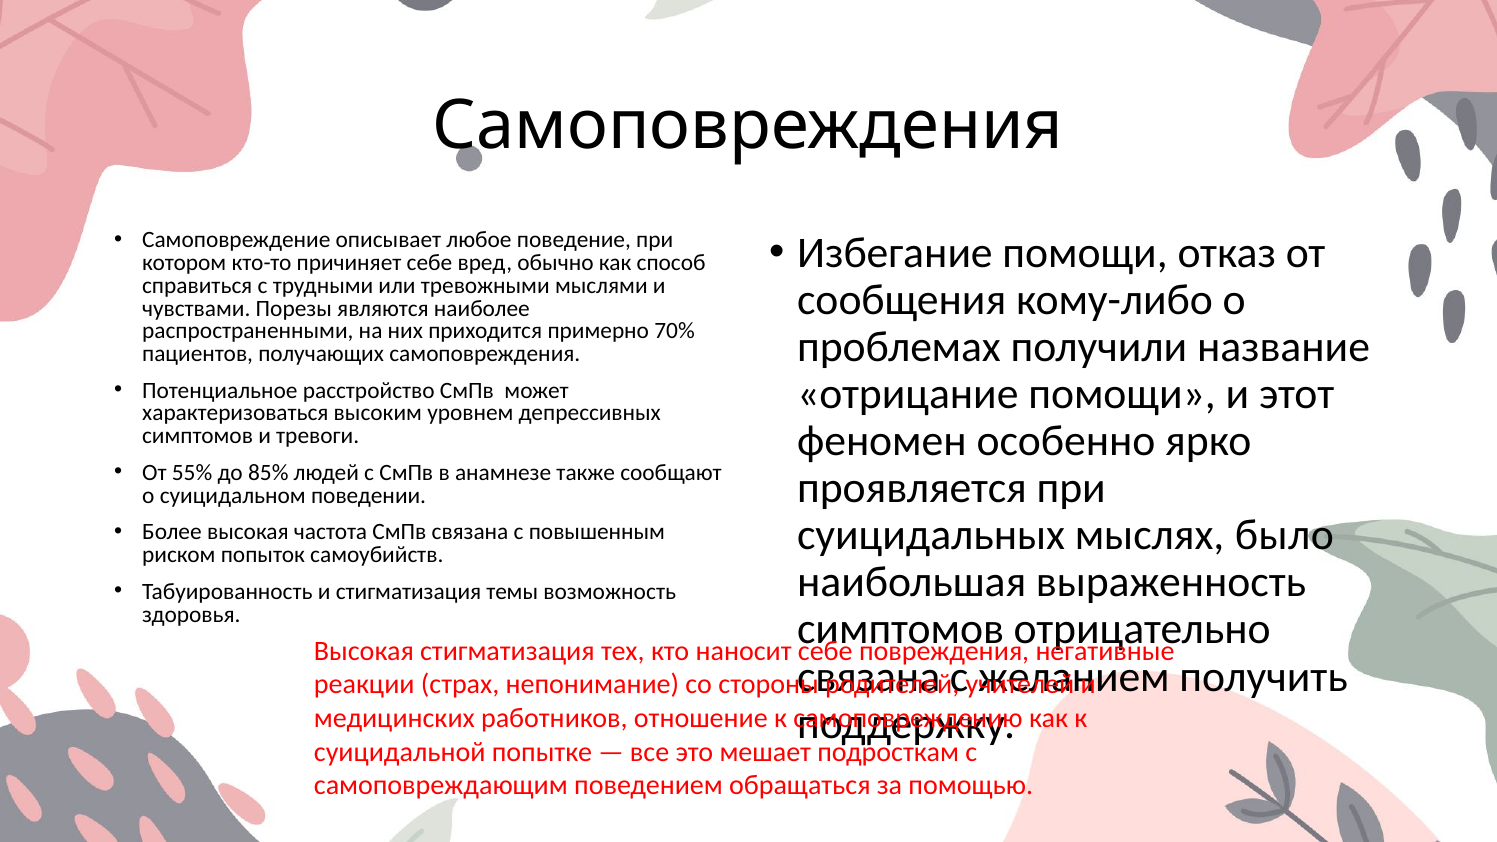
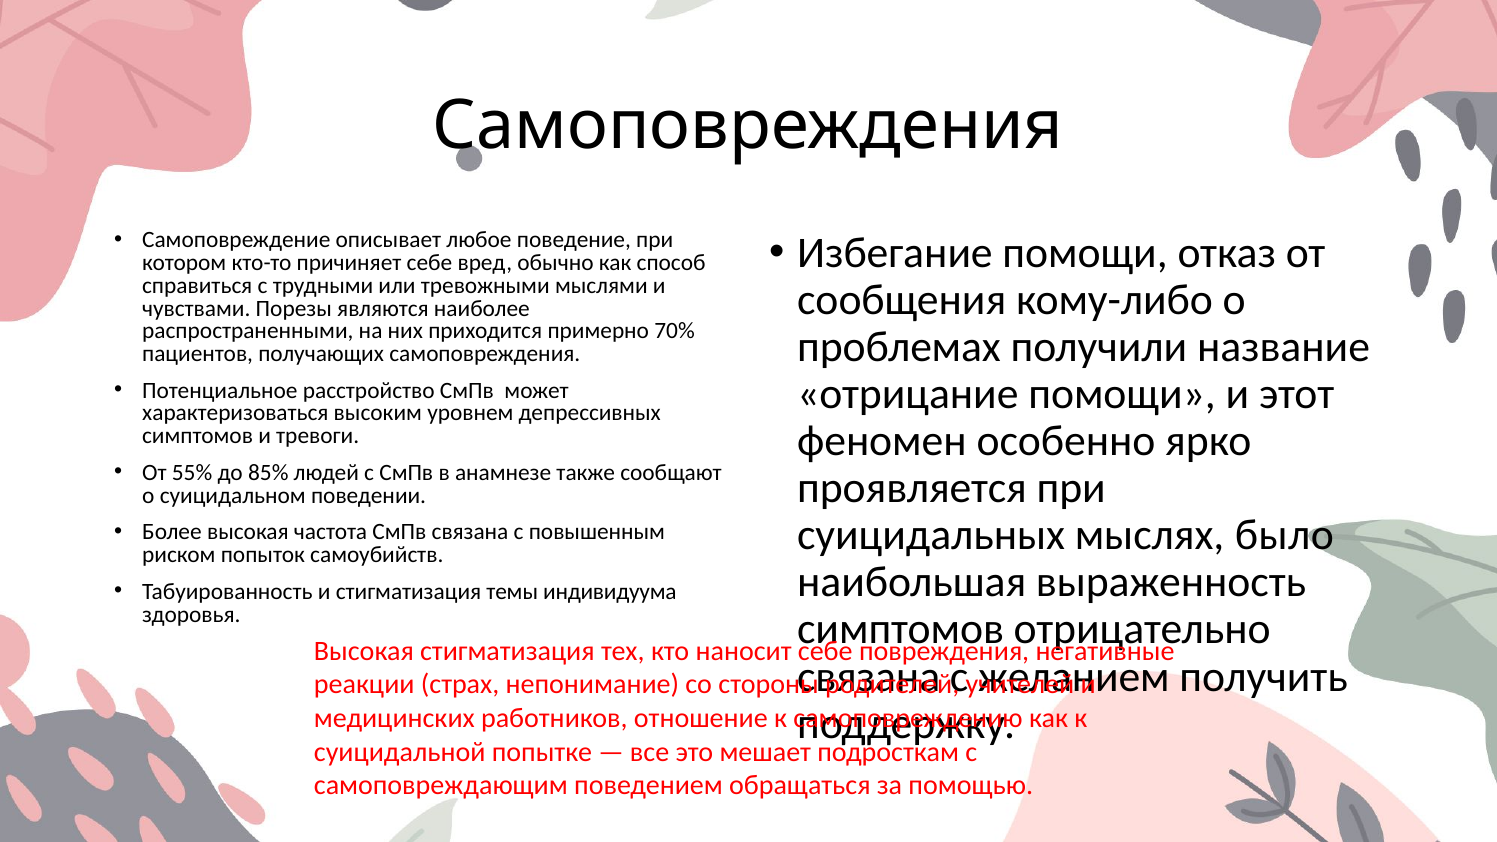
возможность: возможность -> индивидуума
